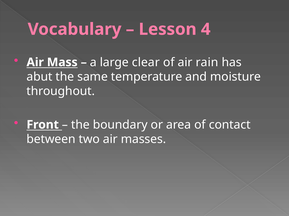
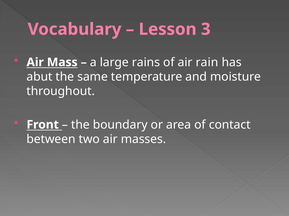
4: 4 -> 3
clear: clear -> rains
